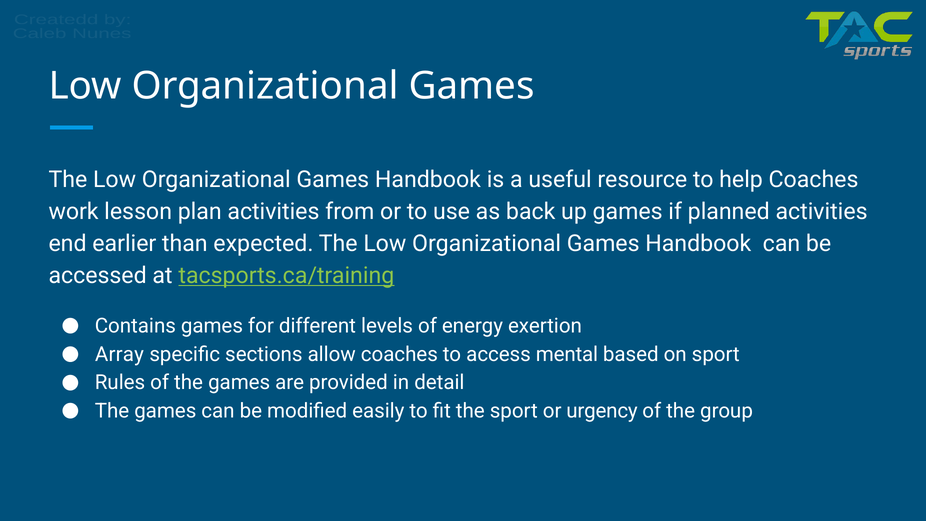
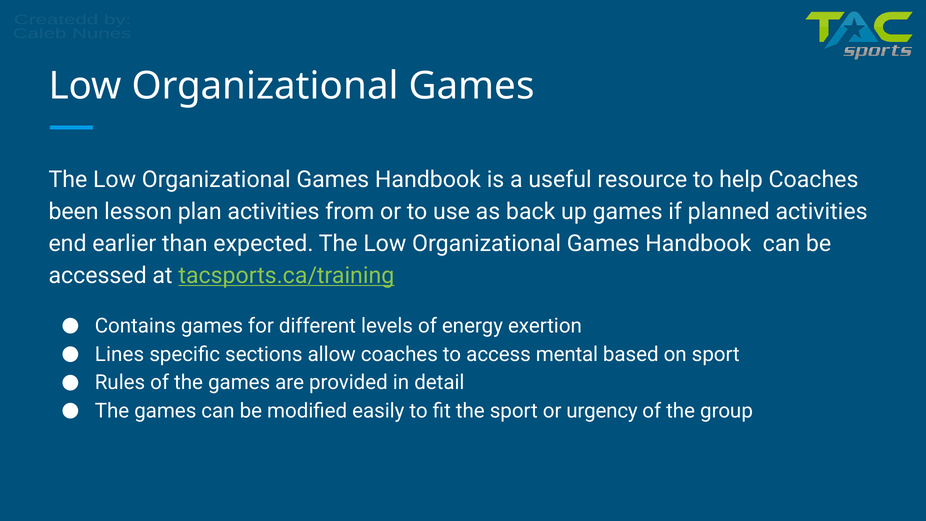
work: work -> been
Array: Array -> Lines
